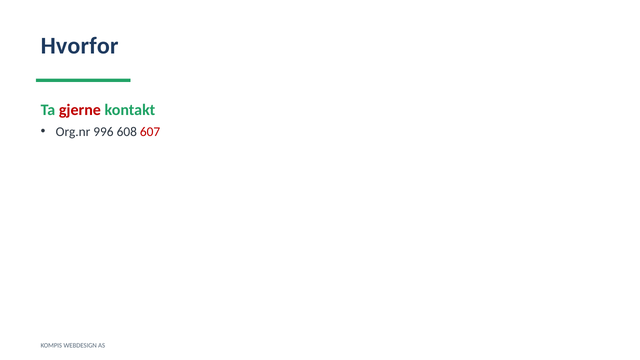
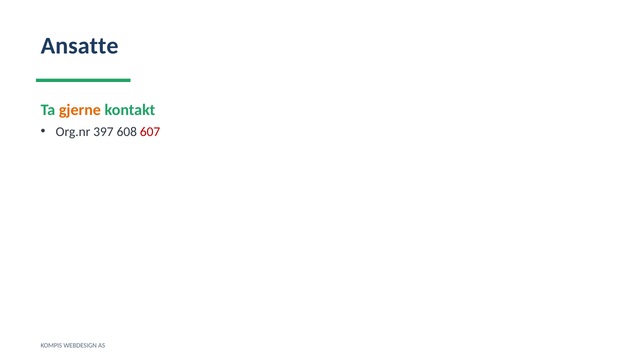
Hvorfor: Hvorfor -> Ansatte
gjerne colour: red -> orange
996: 996 -> 397
